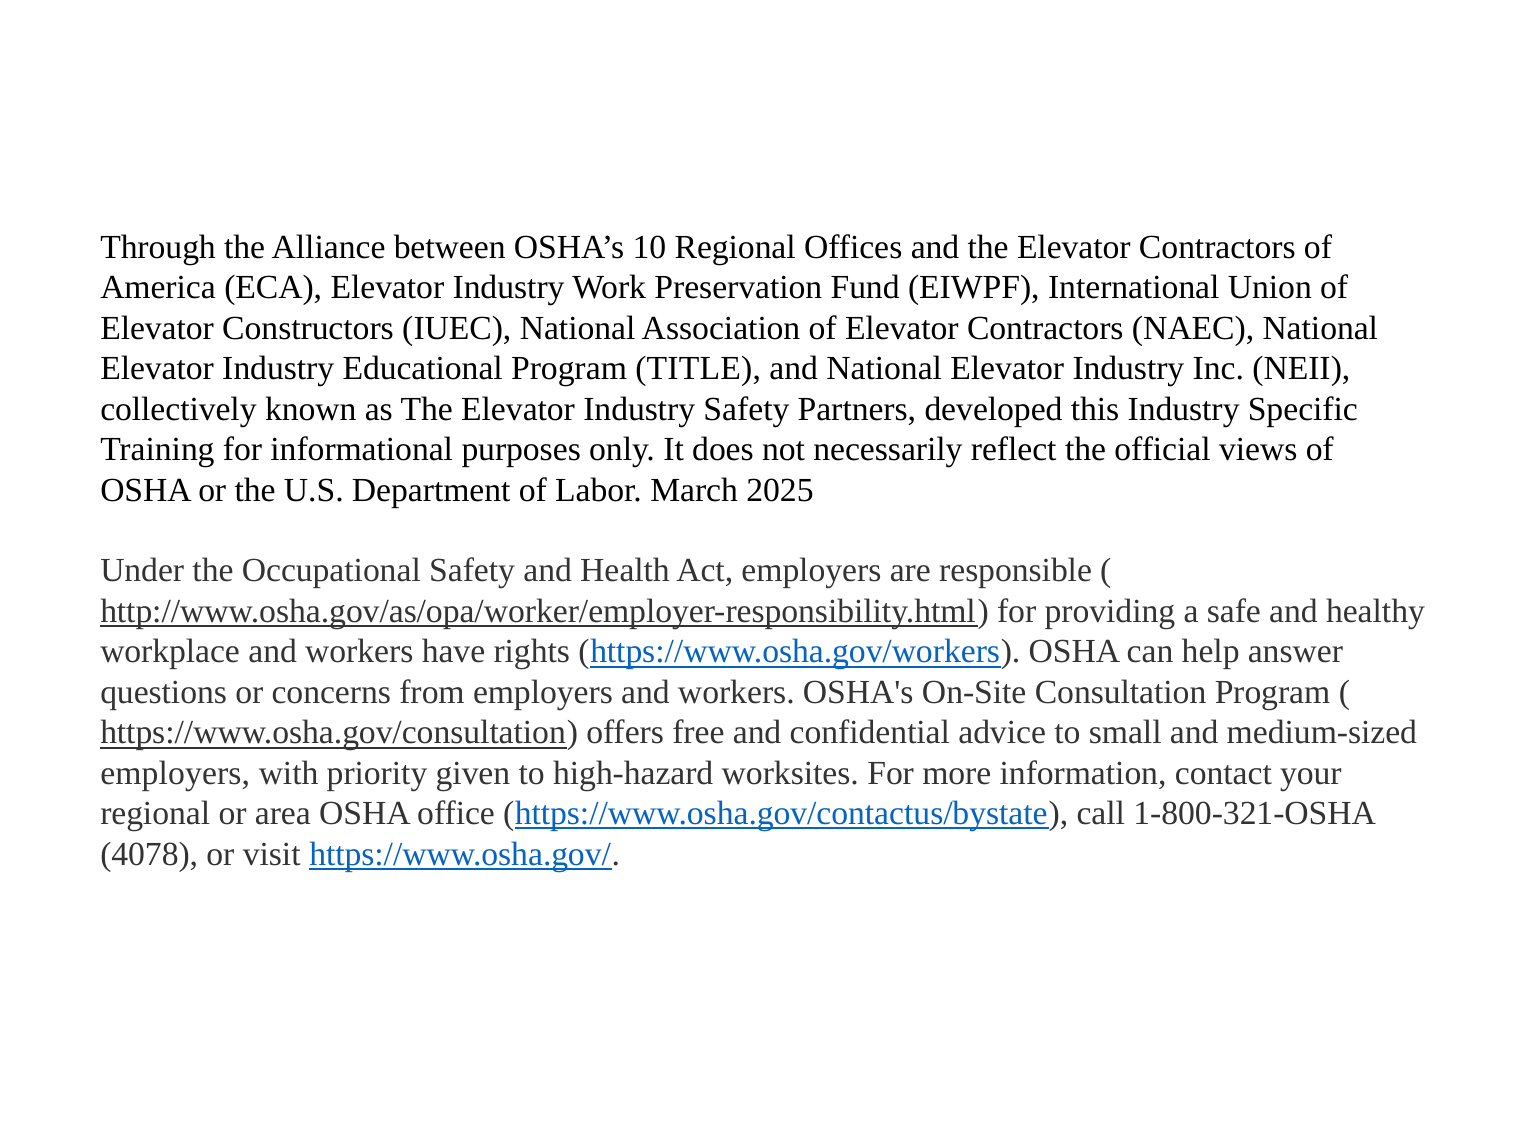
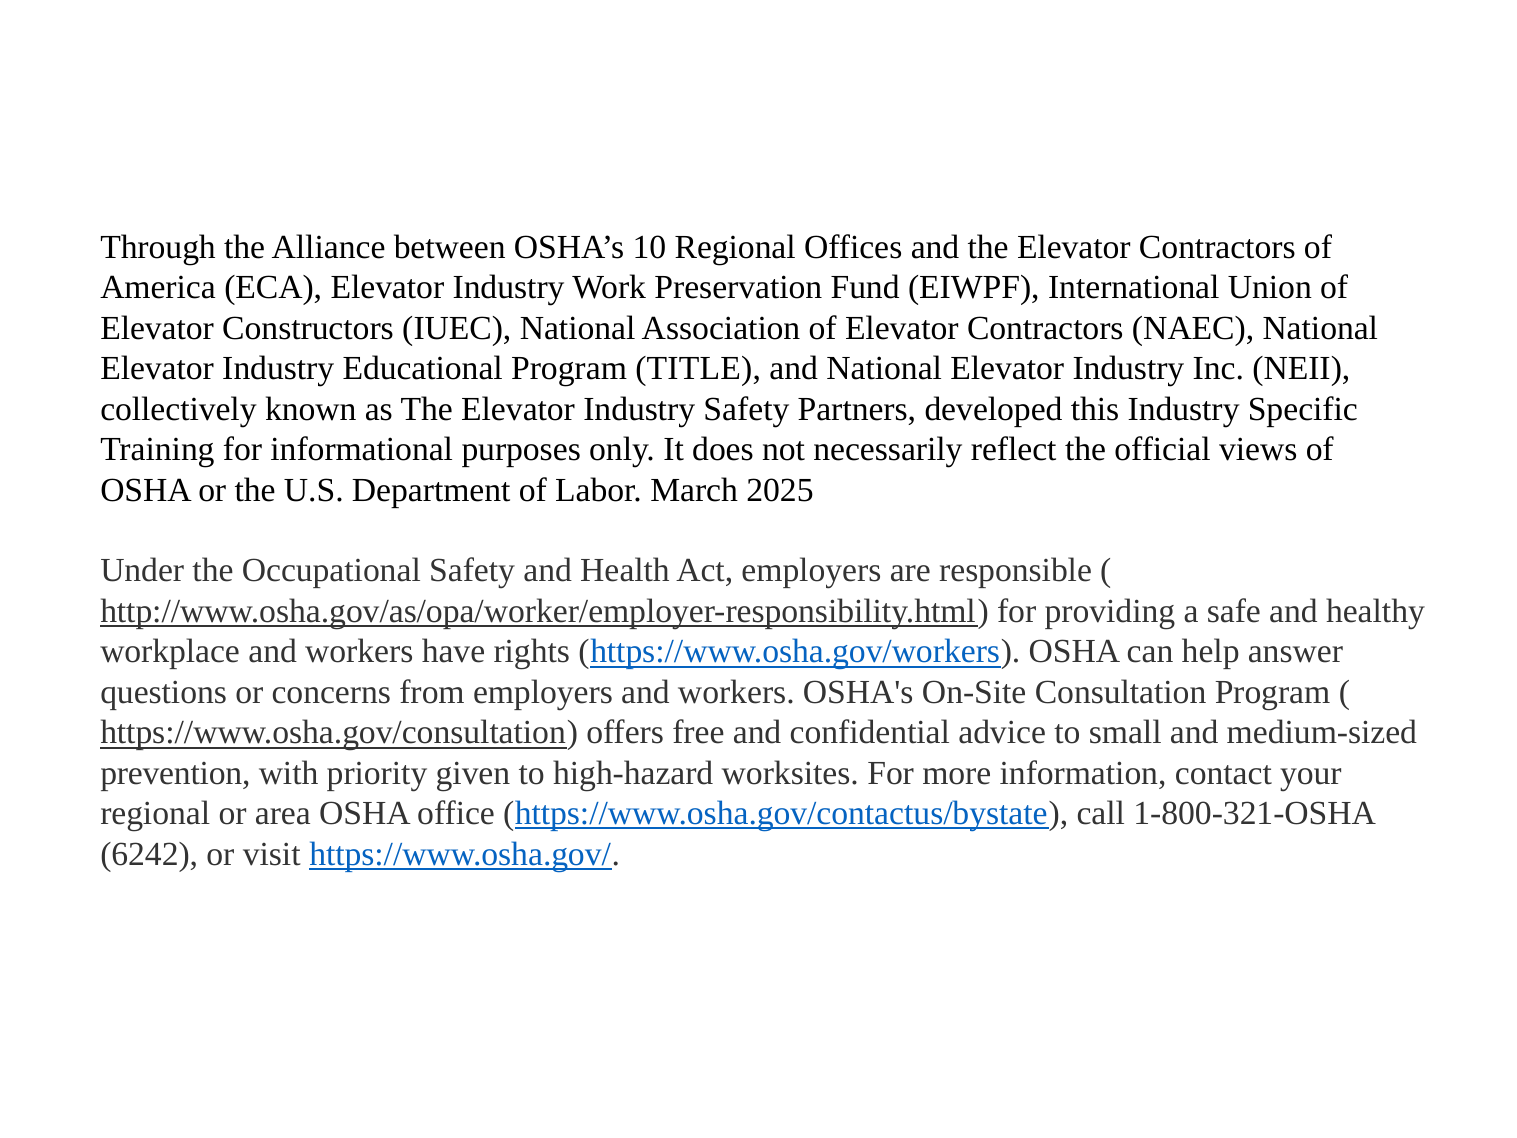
employers at (175, 773): employers -> prevention
4078: 4078 -> 6242
